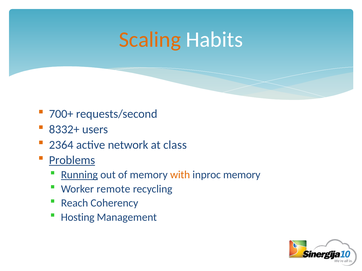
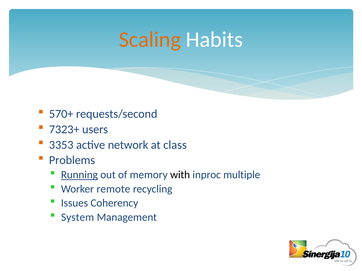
700+: 700+ -> 570+
8332+: 8332+ -> 7323+
2364: 2364 -> 3353
Problems underline: present -> none
with colour: orange -> black
inproc memory: memory -> multiple
Reach: Reach -> Issues
Hosting: Hosting -> System
